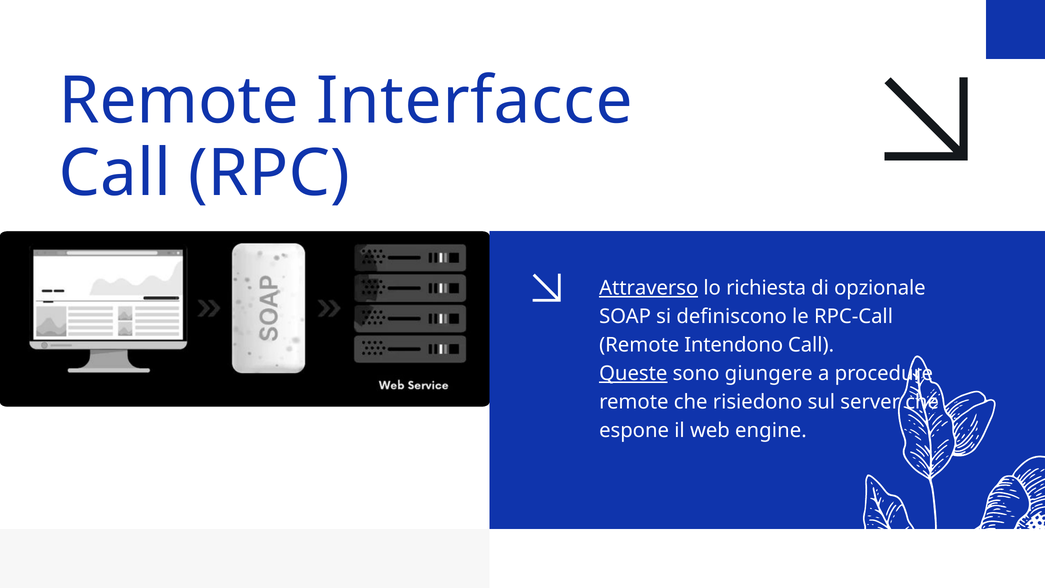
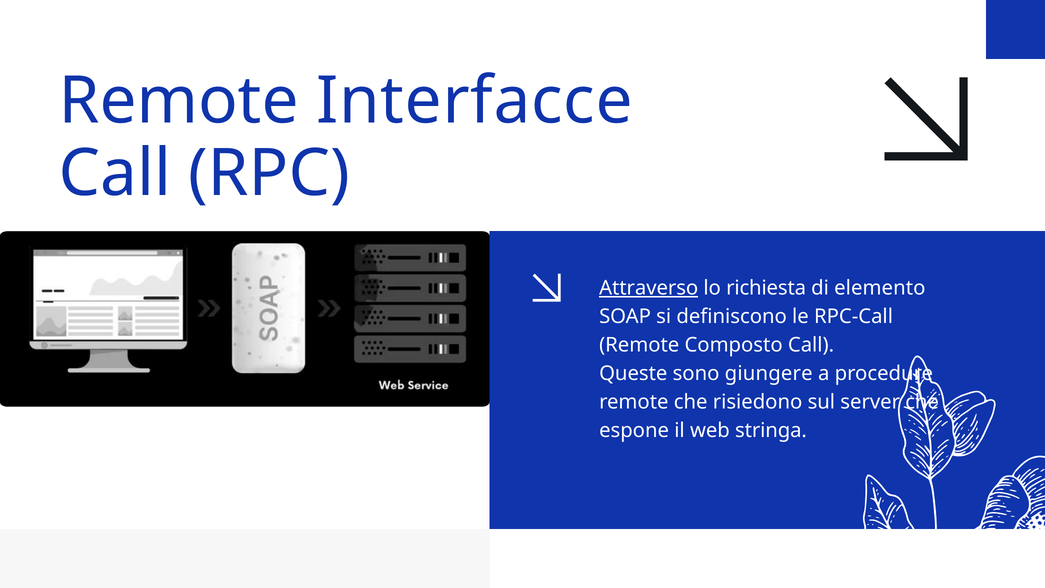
opzionale: opzionale -> elemento
Intendono: Intendono -> Composto
Queste underline: present -> none
engine: engine -> stringa
